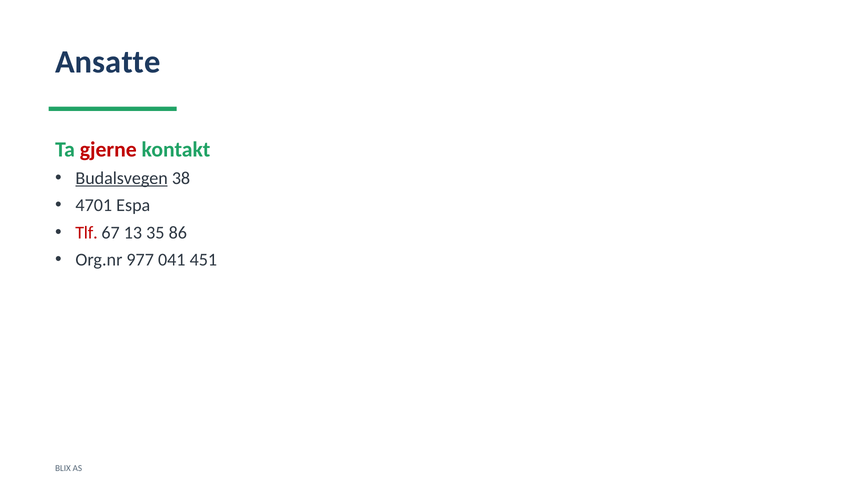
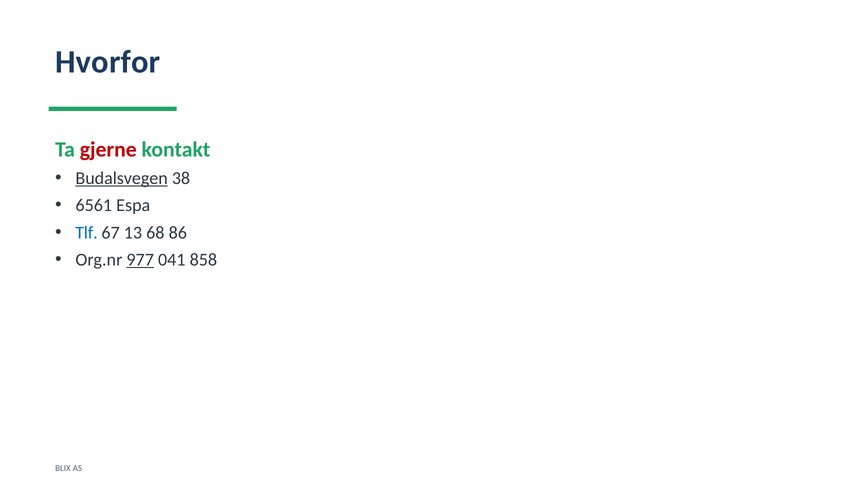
Ansatte: Ansatte -> Hvorfor
4701: 4701 -> 6561
Tlf colour: red -> blue
35: 35 -> 68
977 underline: none -> present
451: 451 -> 858
